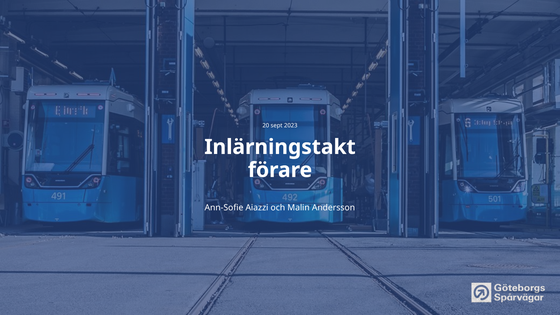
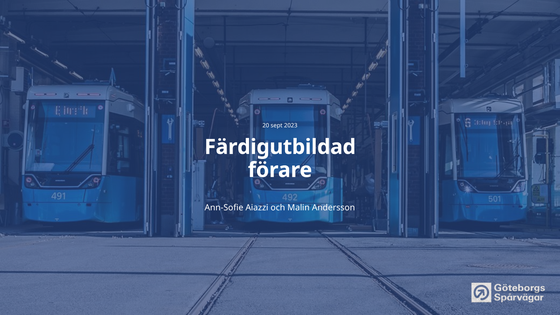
Inlärningstakt: Inlärningstakt -> Färdigutbildad
